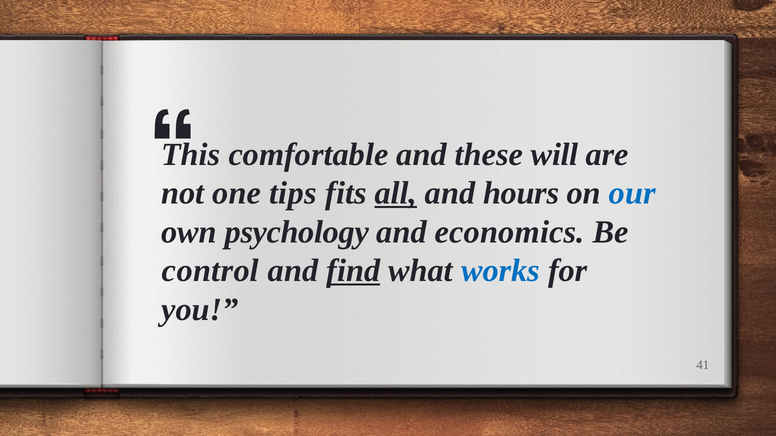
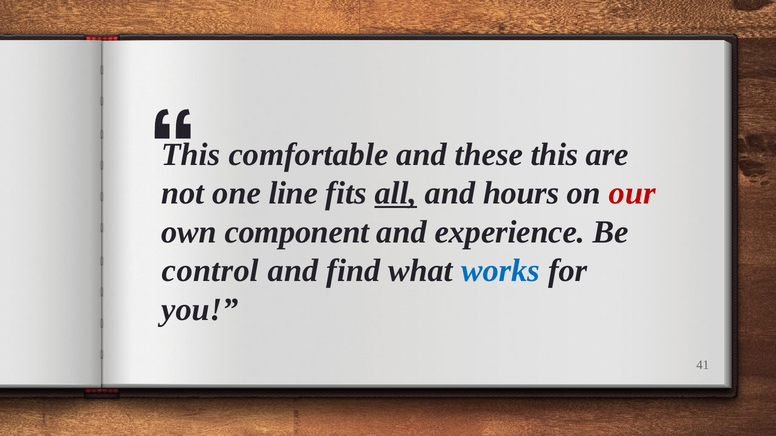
these will: will -> this
tips: tips -> line
our colour: blue -> red
psychology: psychology -> component
economics: economics -> experience
find underline: present -> none
